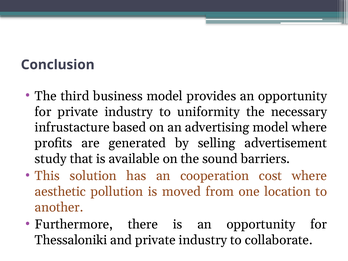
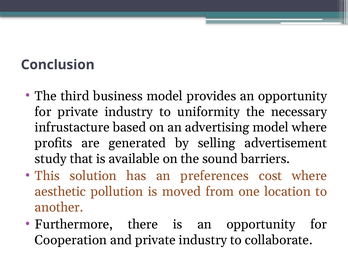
cooperation: cooperation -> preferences
Thessaloniki: Thessaloniki -> Cooperation
